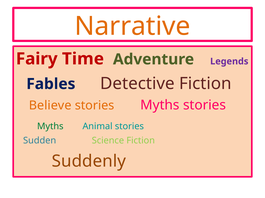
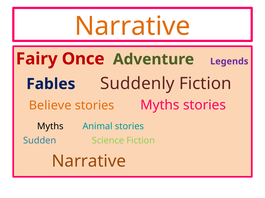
Time: Time -> Once
Detective: Detective -> Suddenly
Myths at (50, 127) colour: green -> black
Suddenly at (89, 162): Suddenly -> Narrative
